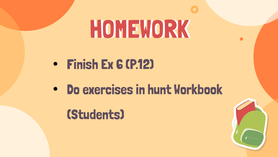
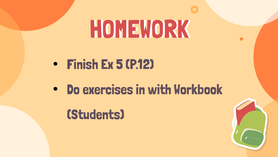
6: 6 -> 5
hunt: hunt -> with
